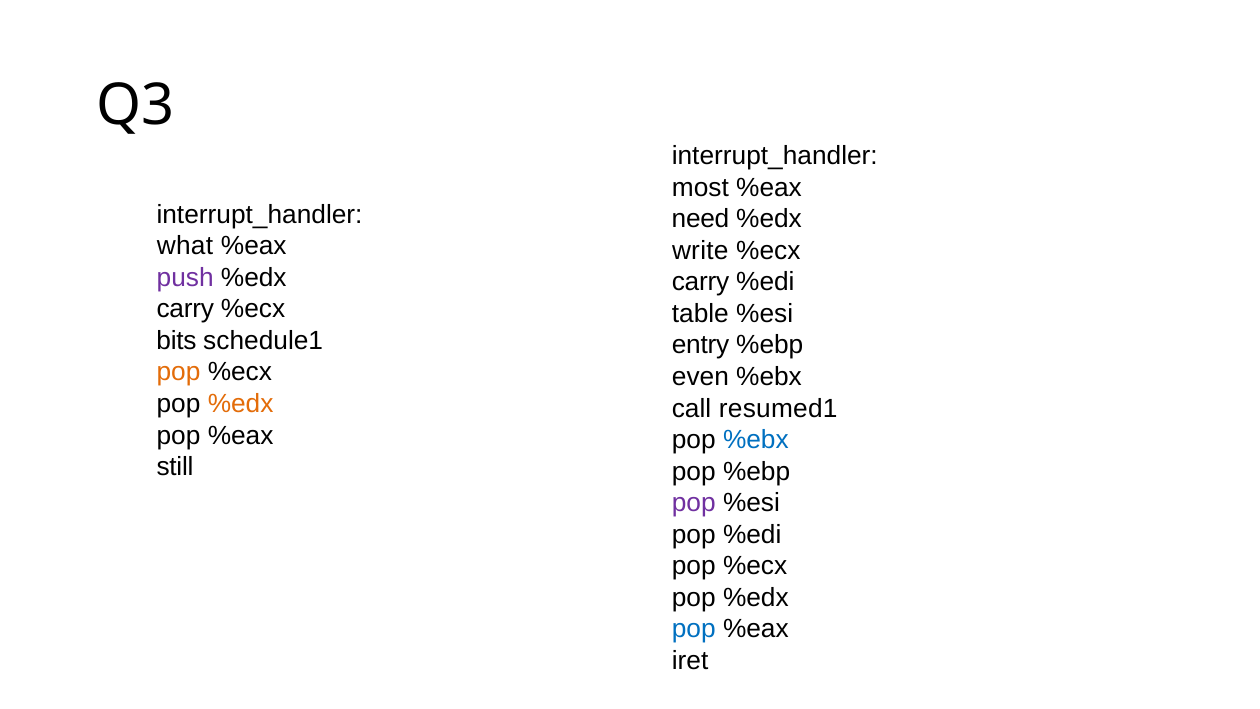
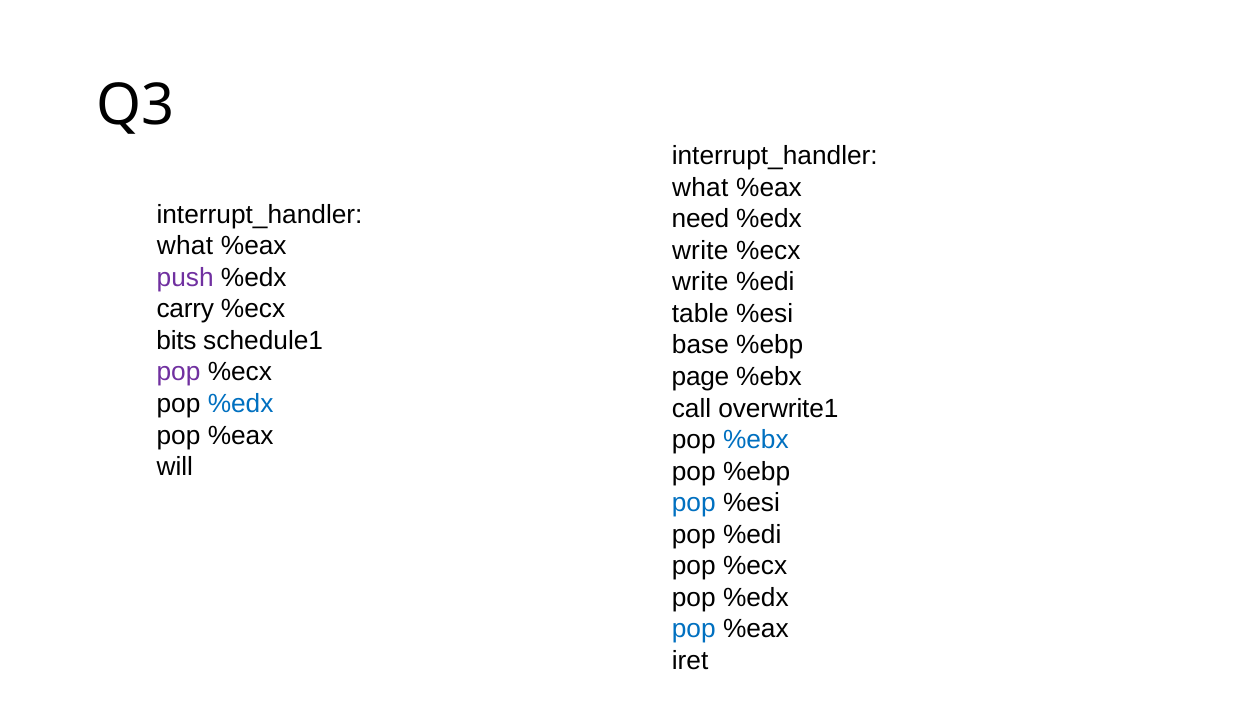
most at (700, 188): most -> what
carry at (701, 282): carry -> write
entry: entry -> base
pop at (179, 372) colour: orange -> purple
even: even -> page
%edx at (241, 404) colour: orange -> blue
resumed1: resumed1 -> overwrite1
still: still -> will
pop at (694, 503) colour: purple -> blue
